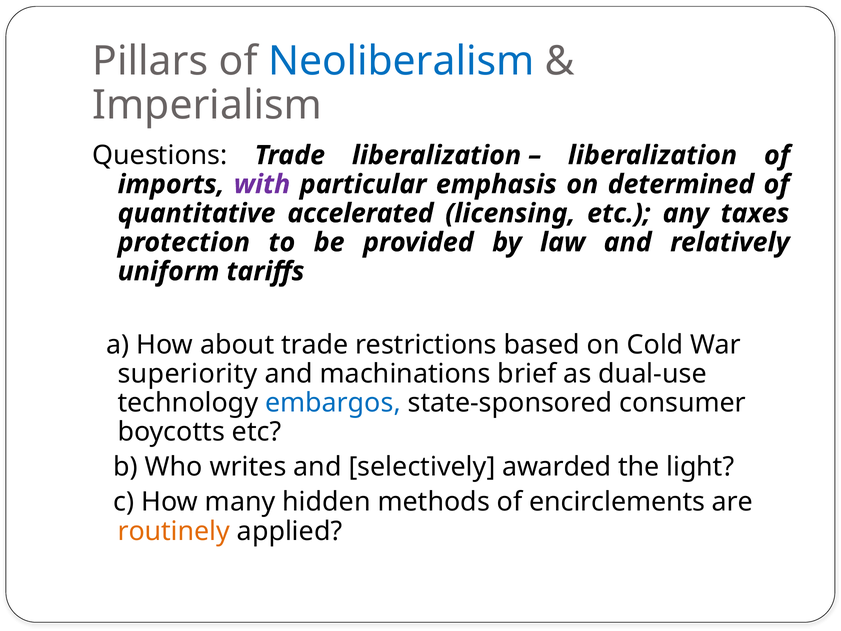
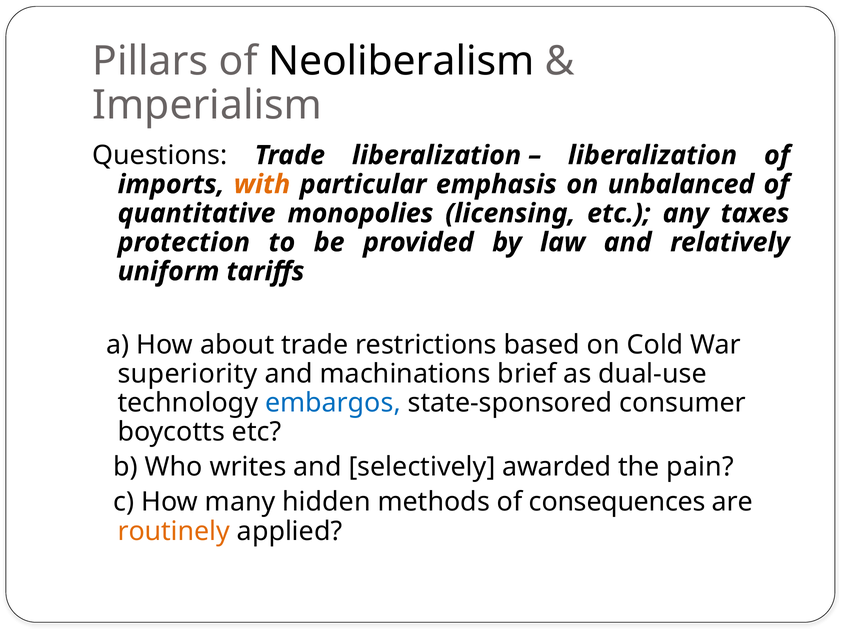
Neoliberalism colour: blue -> black
with colour: purple -> orange
determined: determined -> unbalanced
accelerated: accelerated -> monopolies
light: light -> pain
encirclements: encirclements -> consequences
